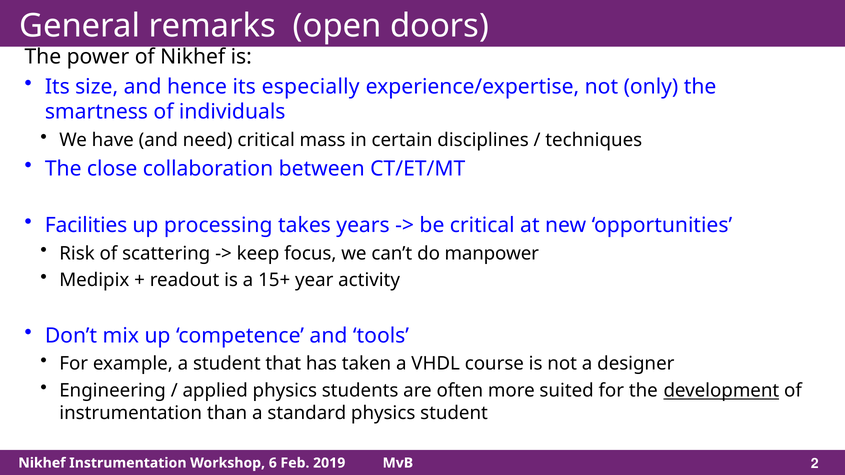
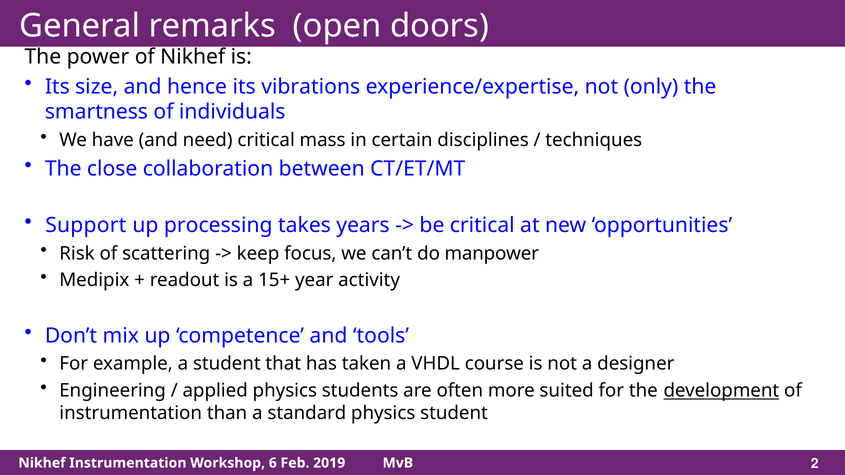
especially: especially -> vibrations
Facilities: Facilities -> Support
